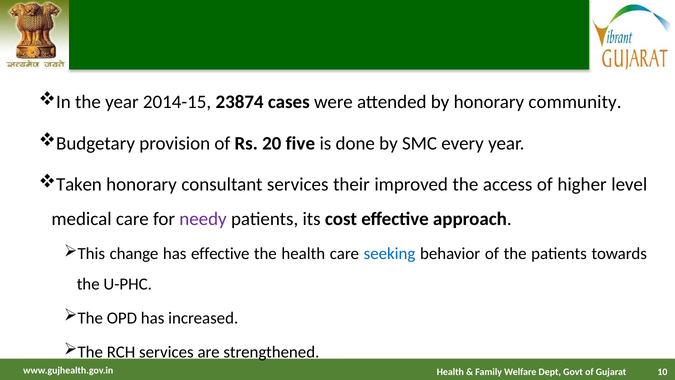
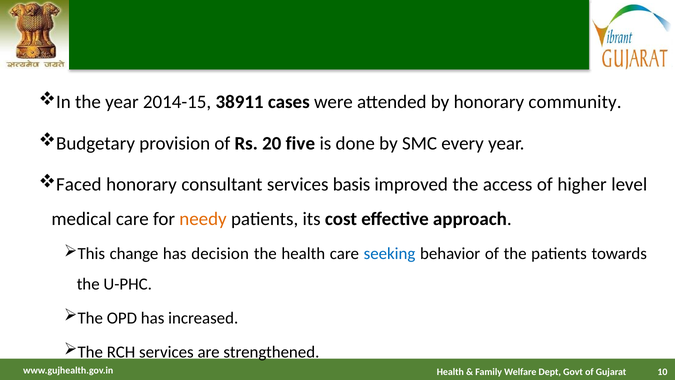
23874: 23874 -> 38911
Taken: Taken -> Faced
their: their -> basis
needy colour: purple -> orange
has effective: effective -> decision
